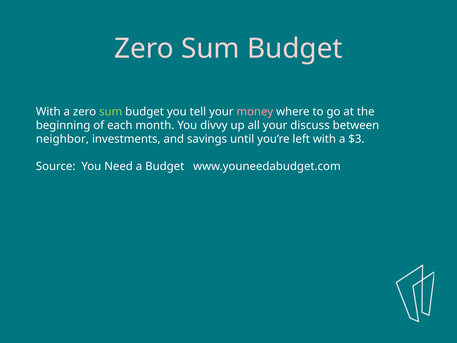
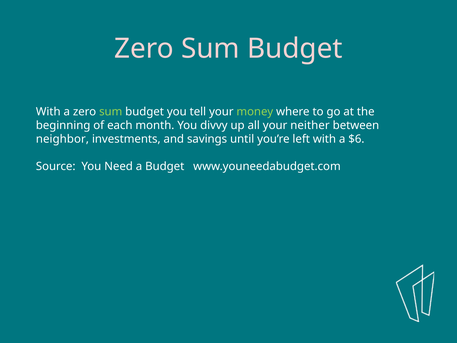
money colour: pink -> light green
discuss: discuss -> neither
$3: $3 -> $6
